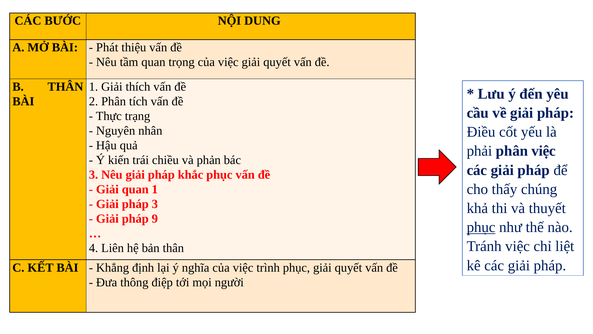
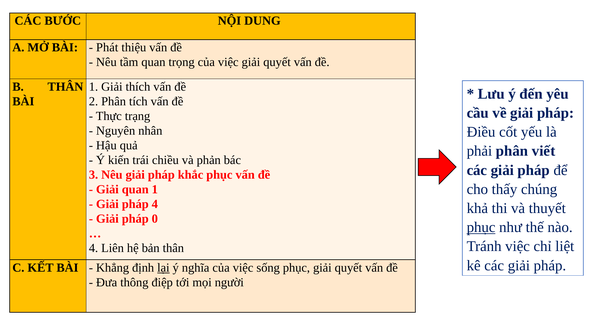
phân việc: việc -> viết
pháp 3: 3 -> 4
9: 9 -> 0
lại underline: none -> present
trình: trình -> sống
